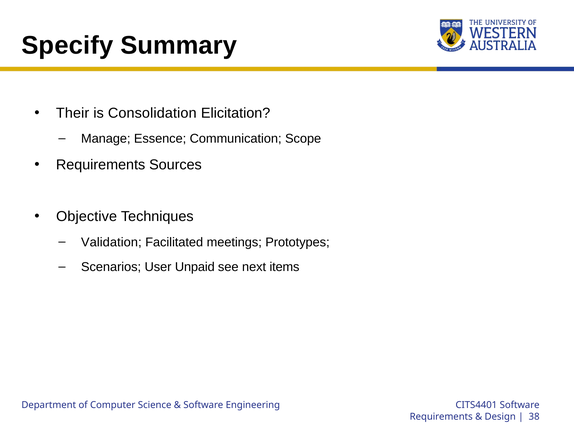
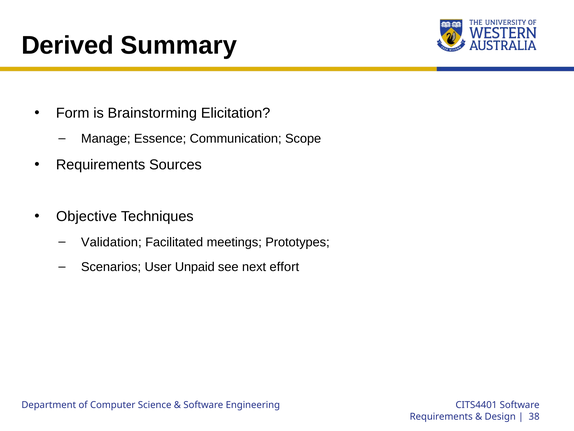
Specify: Specify -> Derived
Their: Their -> Form
Consolidation: Consolidation -> Brainstorming
items: items -> effort
